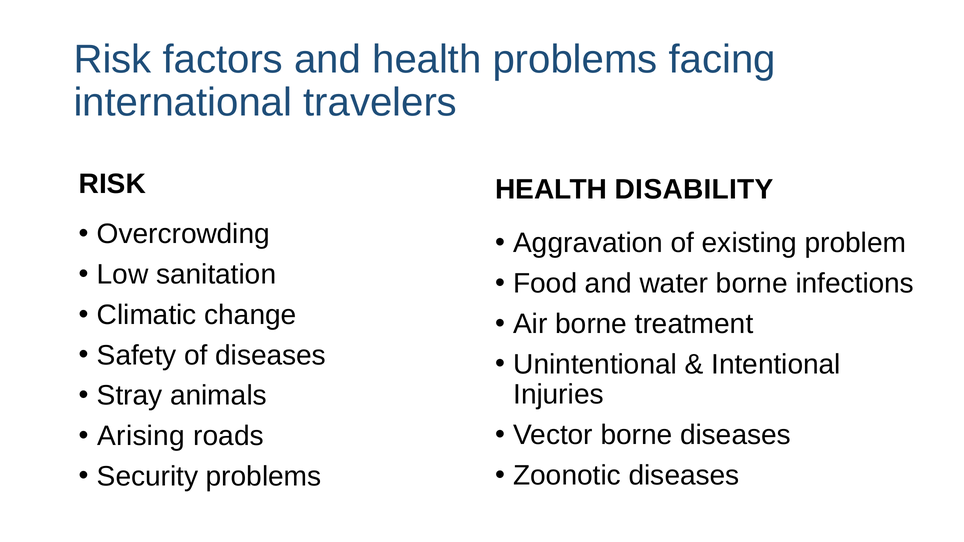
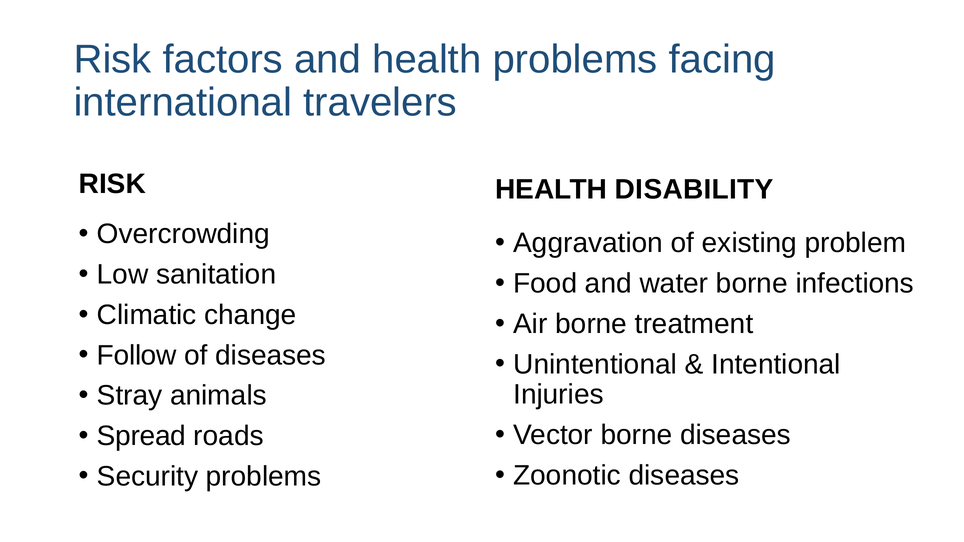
Safety: Safety -> Follow
Arising: Arising -> Spread
